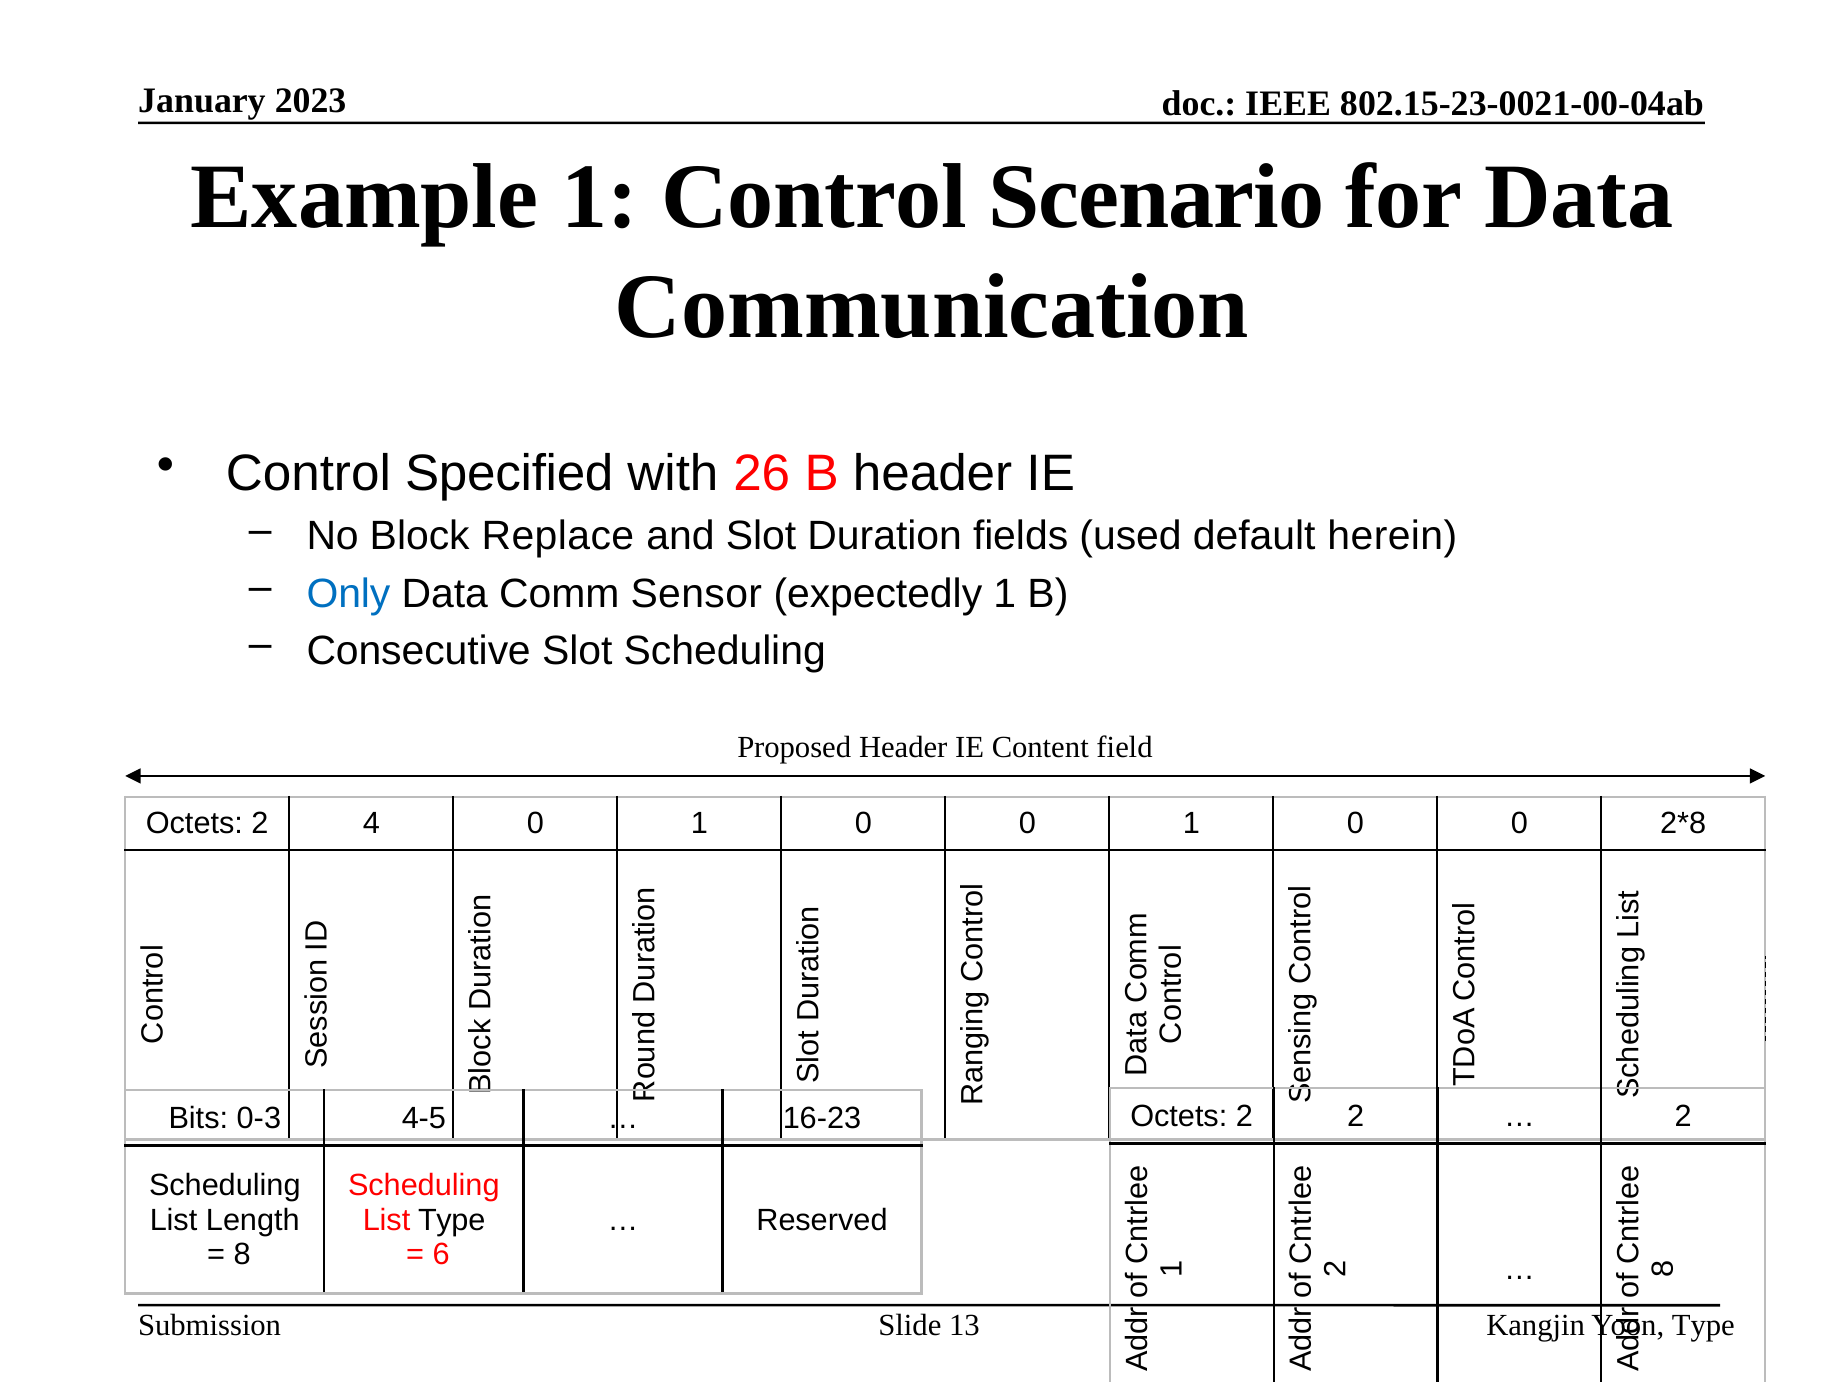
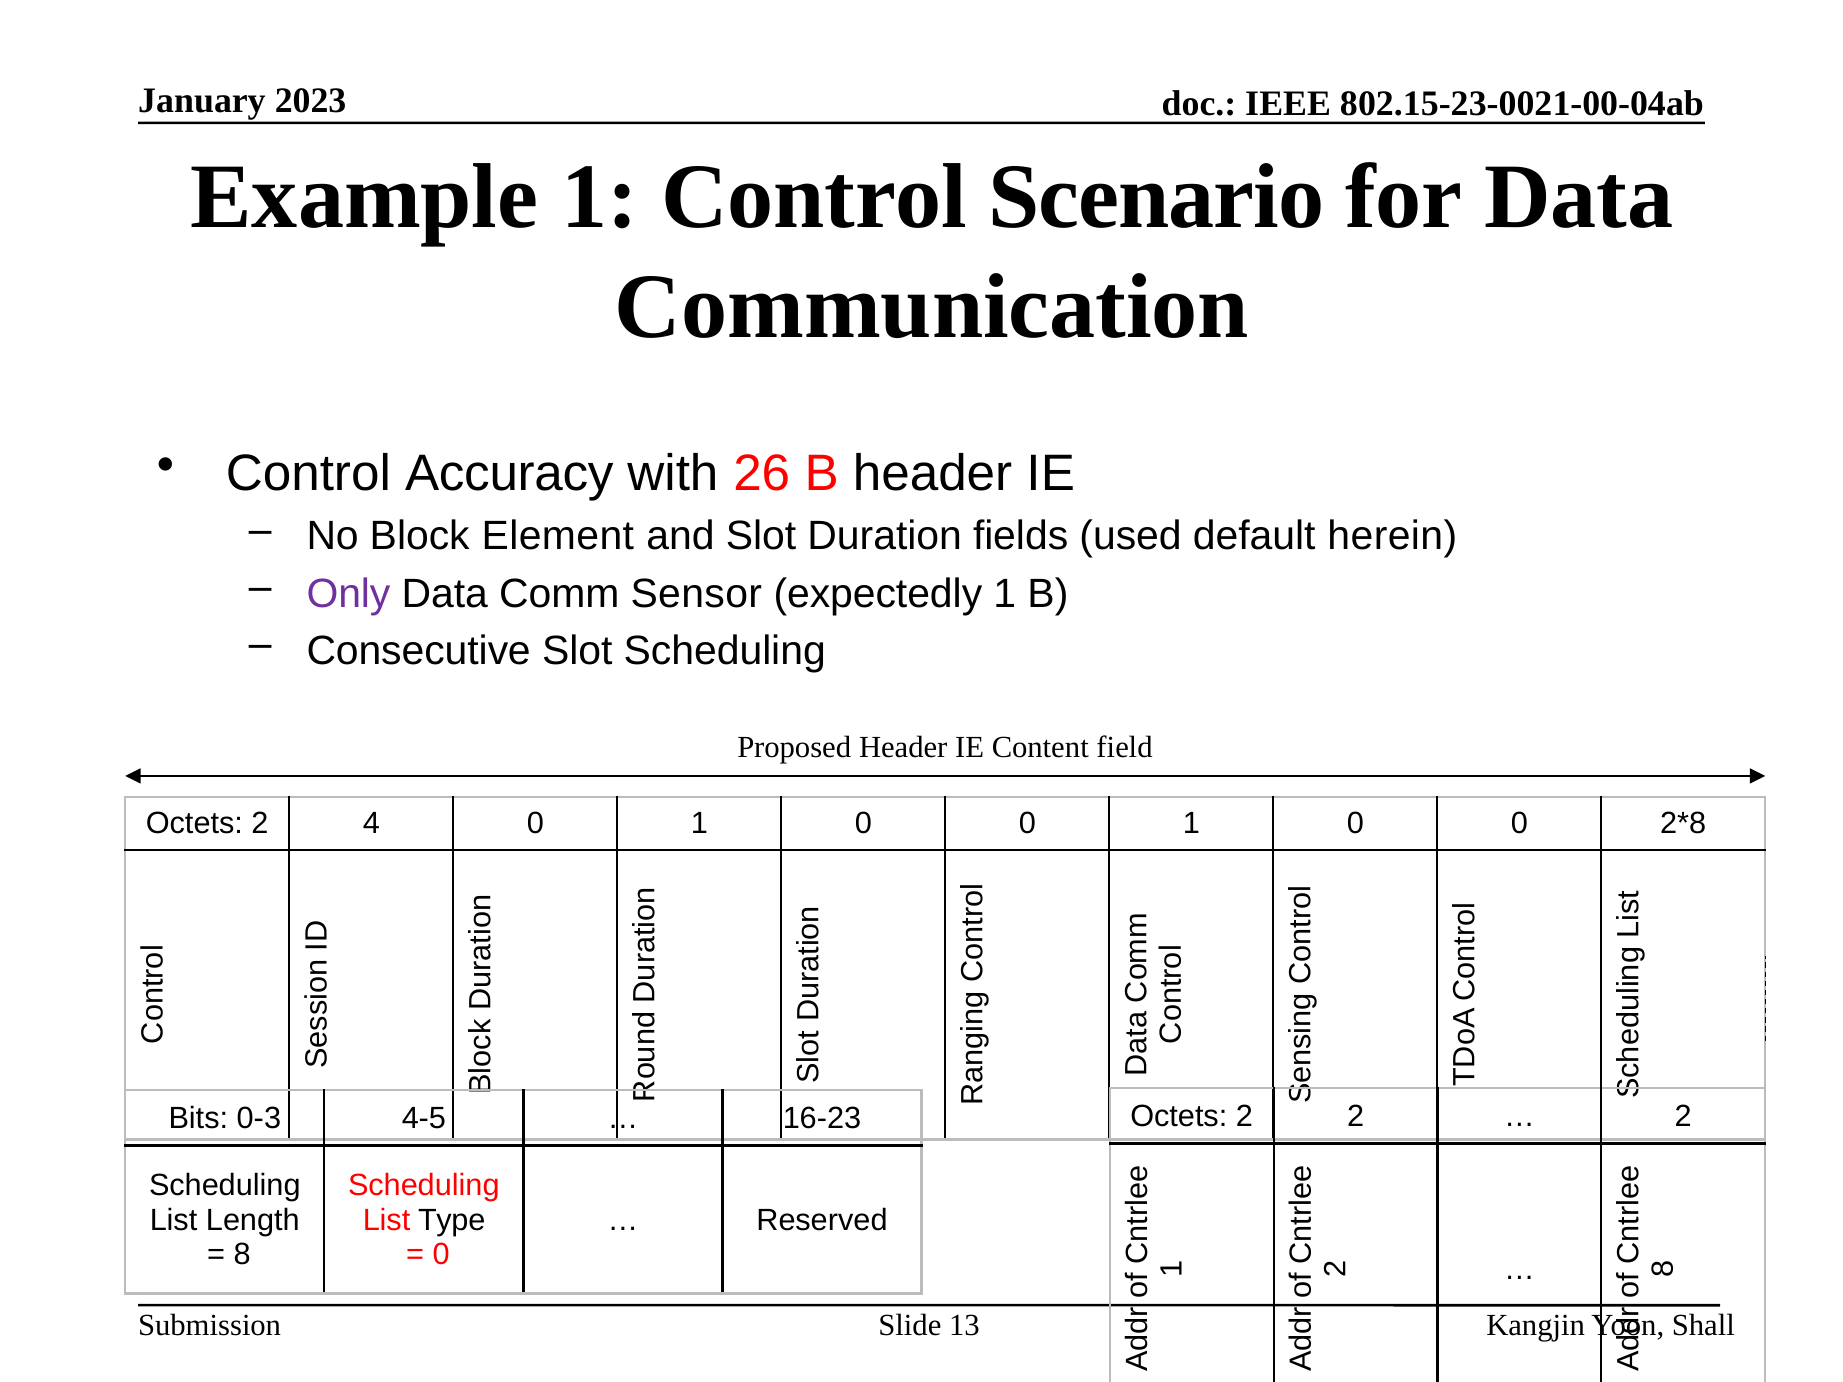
Specified: Specified -> Accuracy
Replace: Replace -> Element
Only colour: blue -> purple
6 at (441, 1255): 6 -> 0
Type at (1703, 1326): Type -> Shall
